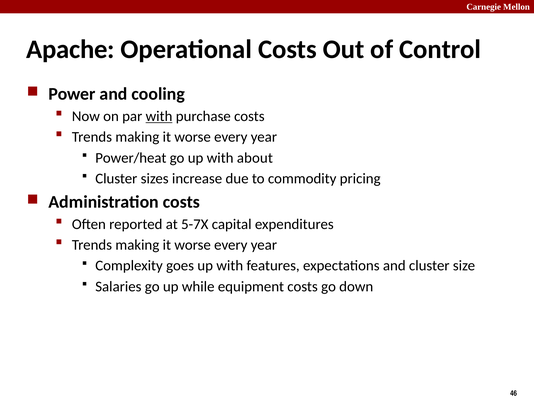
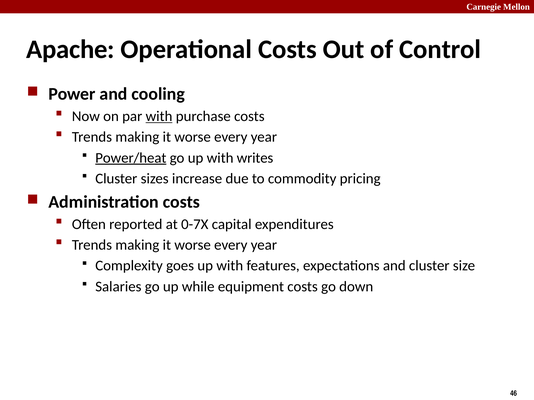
Power/heat underline: none -> present
about: about -> writes
5-7X: 5-7X -> 0-7X
